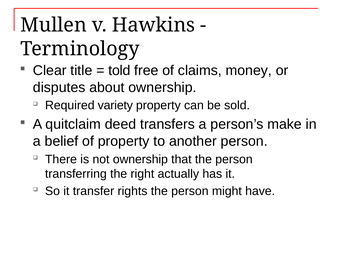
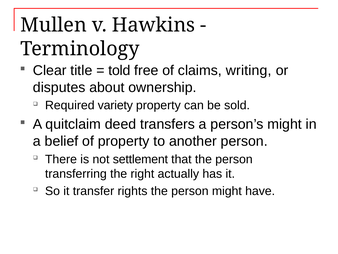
money: money -> writing
person’s make: make -> might
not ownership: ownership -> settlement
